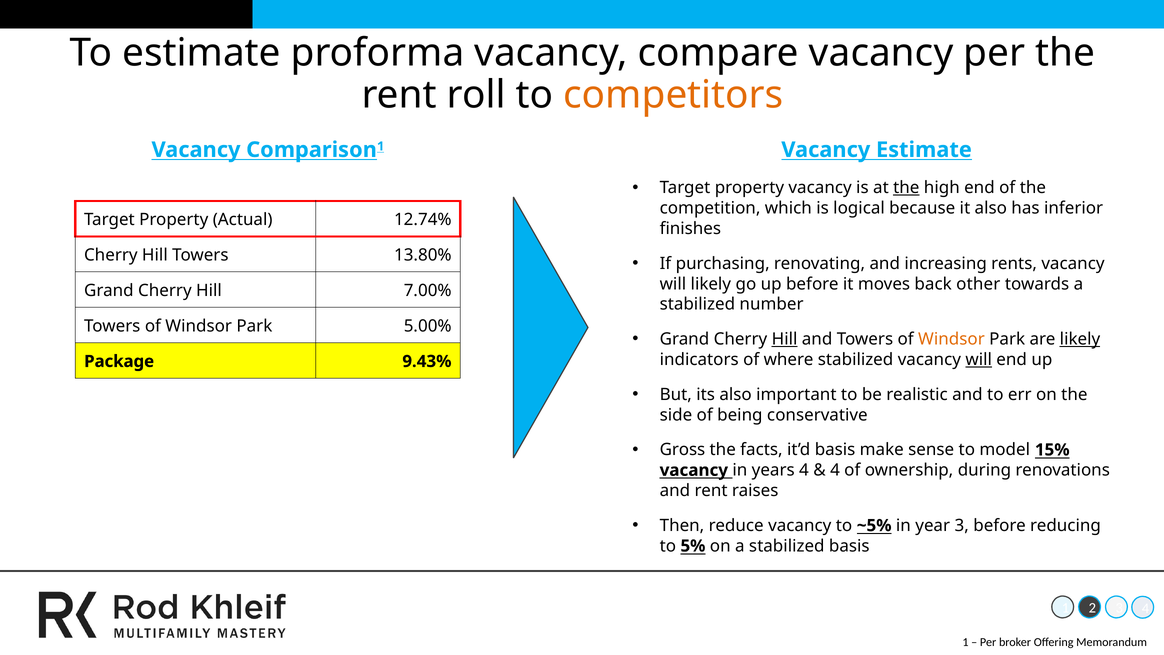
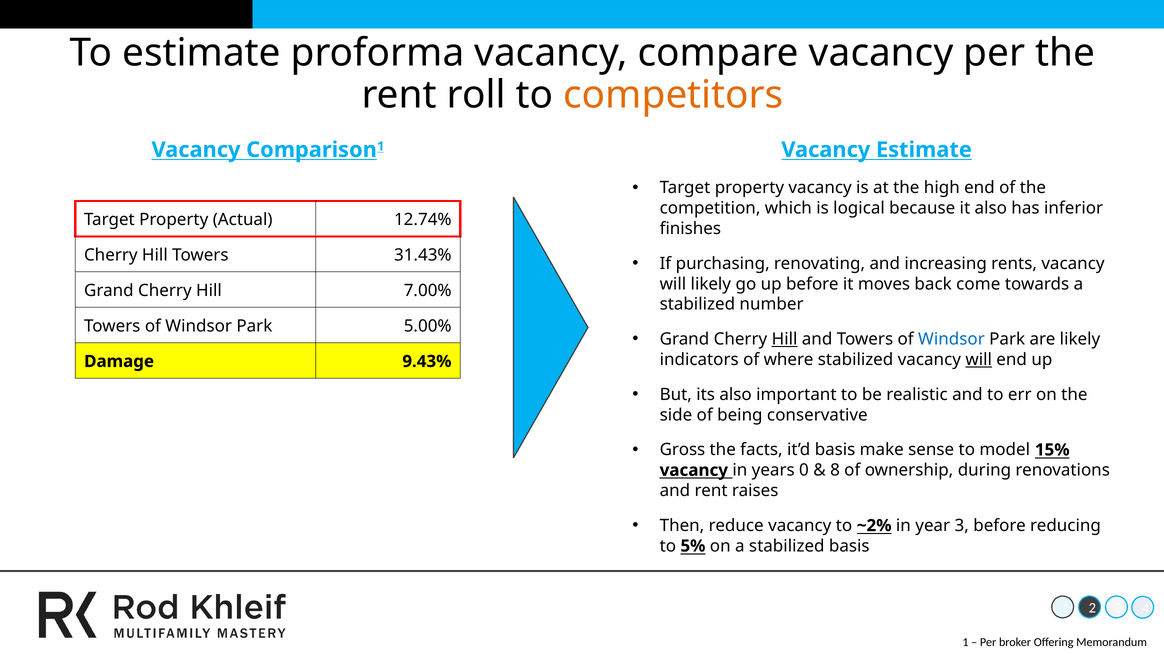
the at (906, 188) underline: present -> none
13.80%: 13.80% -> 31.43%
other: other -> come
Windsor at (951, 339) colour: orange -> blue
likely at (1080, 339) underline: present -> none
Package: Package -> Damage
years 4: 4 -> 0
4 at (835, 470): 4 -> 8
~5%: ~5% -> ~2%
